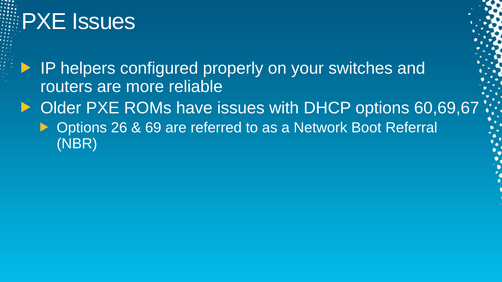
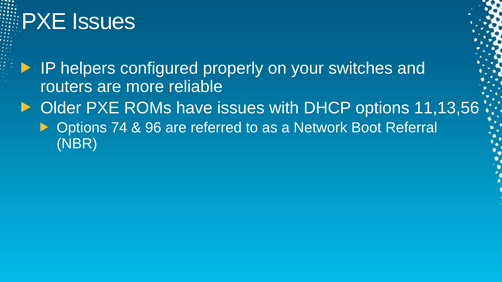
60,69,67: 60,69,67 -> 11,13,56
26: 26 -> 74
69: 69 -> 96
